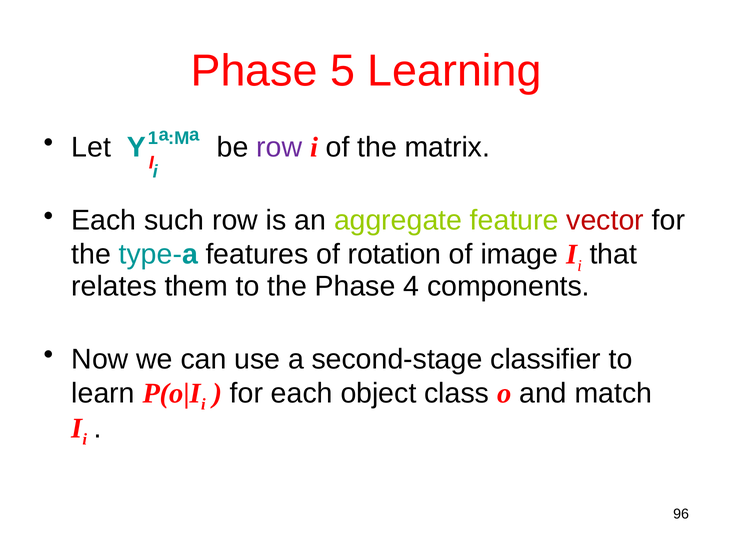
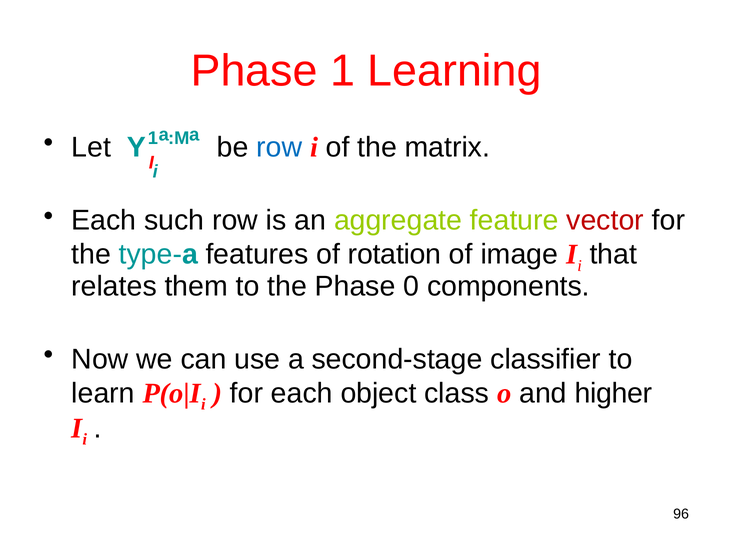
Phase 5: 5 -> 1
row at (279, 147) colour: purple -> blue
4: 4 -> 0
match: match -> higher
